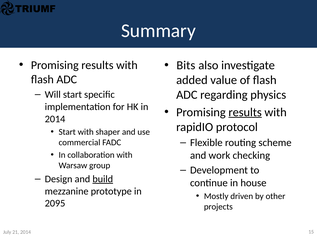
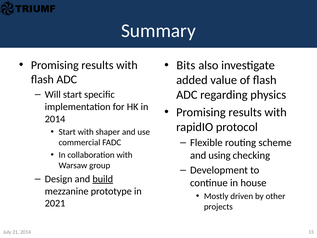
results at (245, 112) underline: present -> none
work: work -> using
2095: 2095 -> 2021
